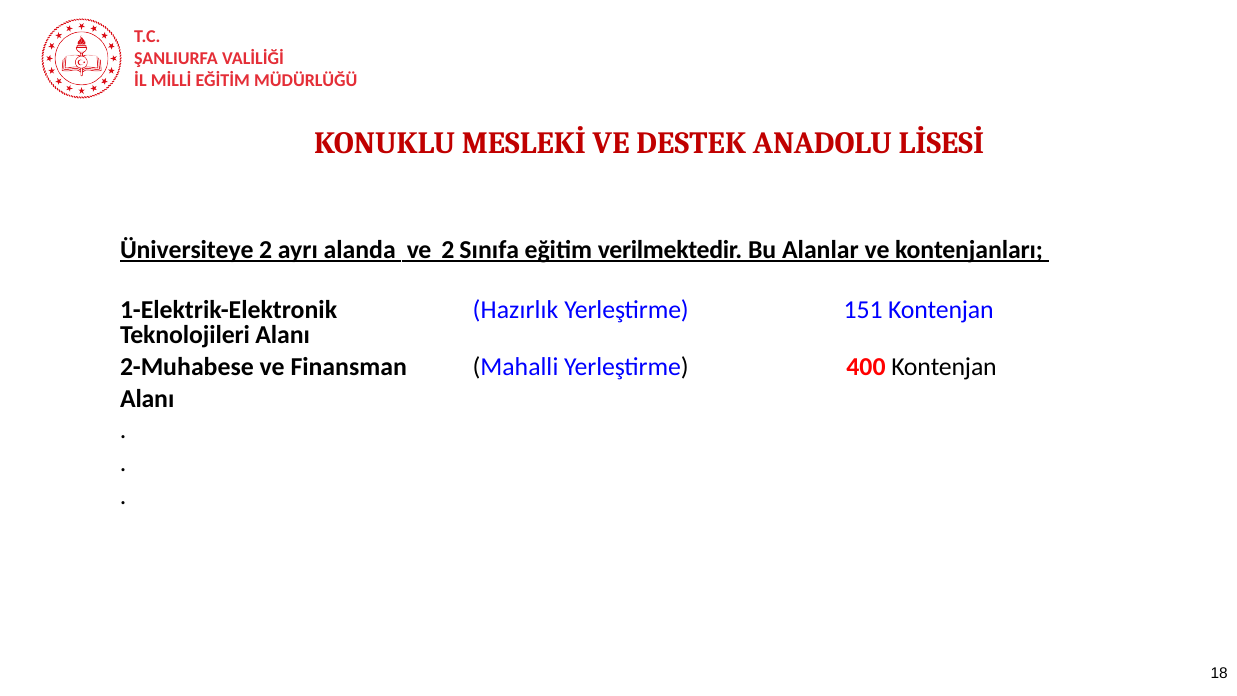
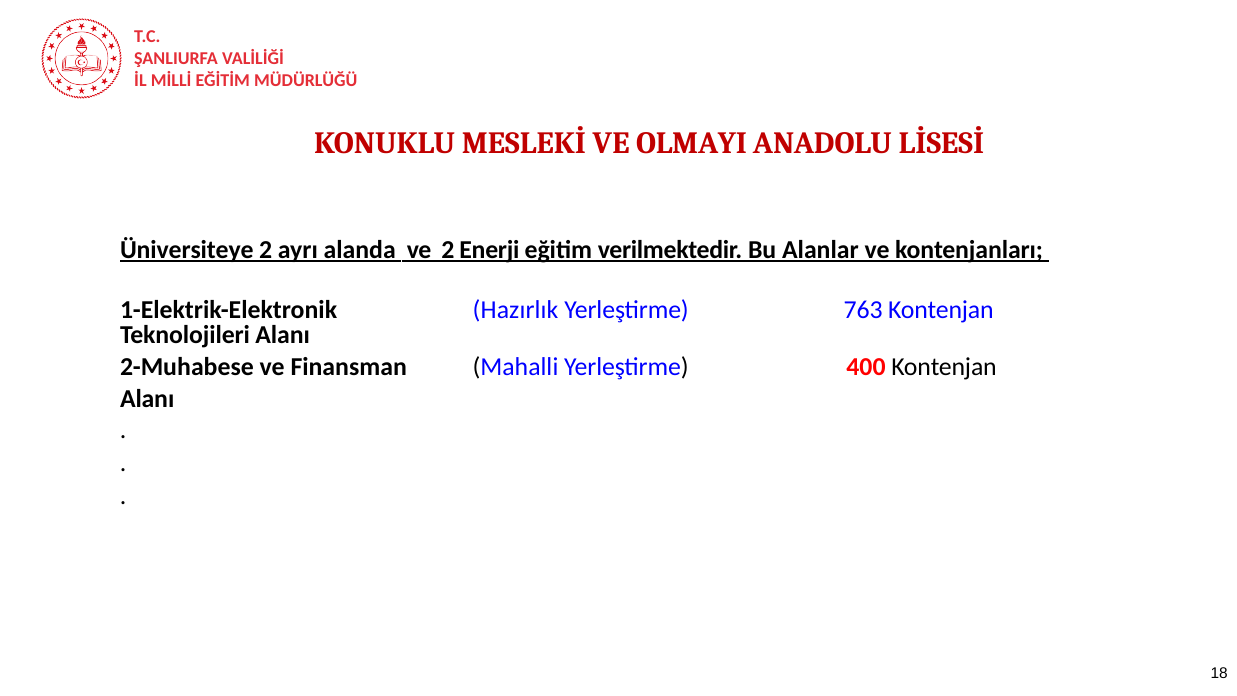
DESTEK: DESTEK -> OLMAYI
Sınıfa: Sınıfa -> Enerji
151: 151 -> 763
